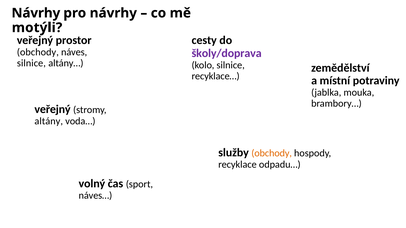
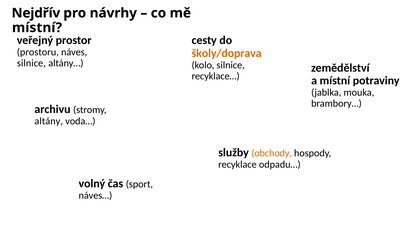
Návrhy at (36, 13): Návrhy -> Nejdřív
motýli at (37, 28): motýli -> místní
obchody at (38, 52): obchody -> prostoru
školy/doprava colour: purple -> orange
veřejný at (53, 110): veřejný -> archivu
